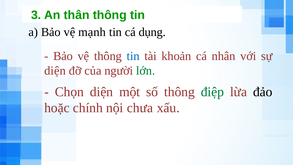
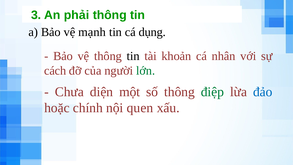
thân: thân -> phải
tin at (133, 56) colour: blue -> black
diện at (55, 71): diện -> cách
Chọn: Chọn -> Chưa
đảo colour: black -> blue
chưa: chưa -> quen
